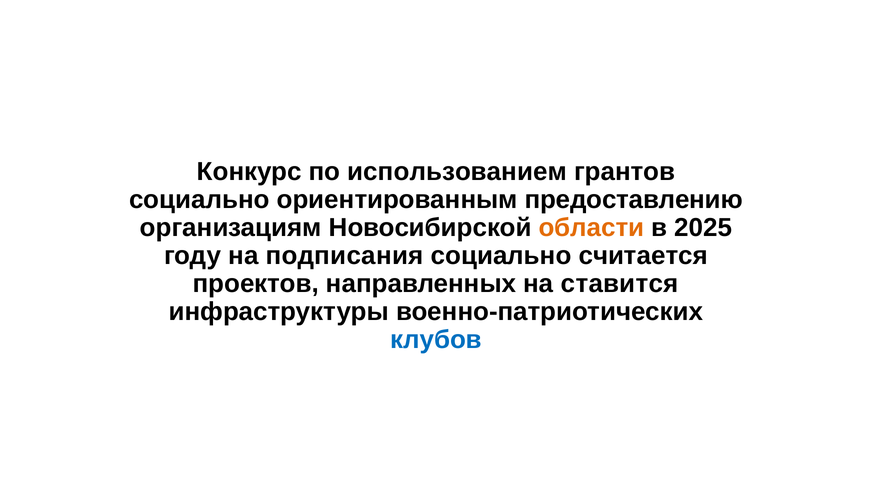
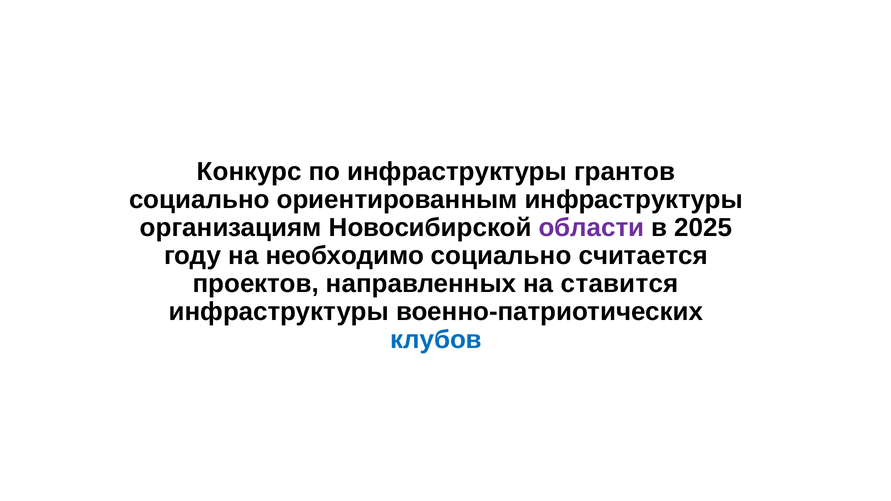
по использованием: использованием -> инфраструктуры
ориентированным предоставлению: предоставлению -> инфраструктуры
области colour: orange -> purple
подписания: подписания -> необходимо
